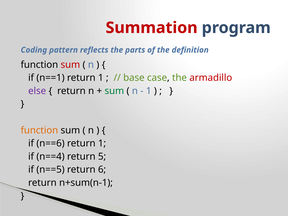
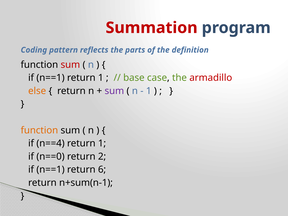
else colour: purple -> orange
sum at (114, 91) colour: green -> purple
n==6: n==6 -> n==4
n==4: n==4 -> n==0
5: 5 -> 2
n==5 at (51, 170): n==5 -> n==1
